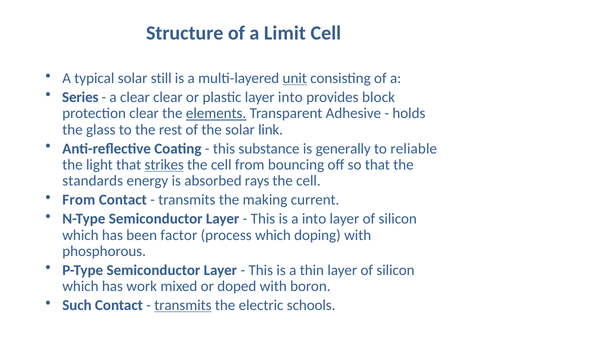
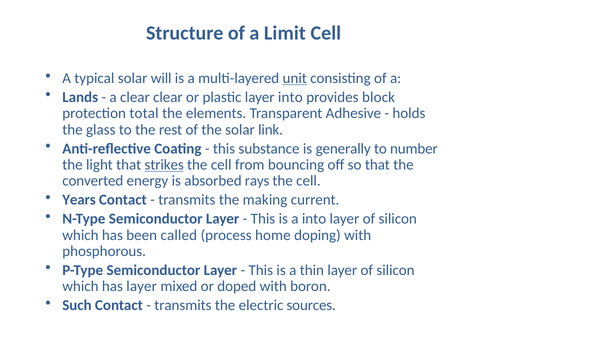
still: still -> will
Series: Series -> Lands
protection clear: clear -> total
elements underline: present -> none
reliable: reliable -> number
standards: standards -> converted
From at (79, 200): From -> Years
factor: factor -> called
process which: which -> home
has work: work -> layer
transmits at (183, 305) underline: present -> none
schools: schools -> sources
